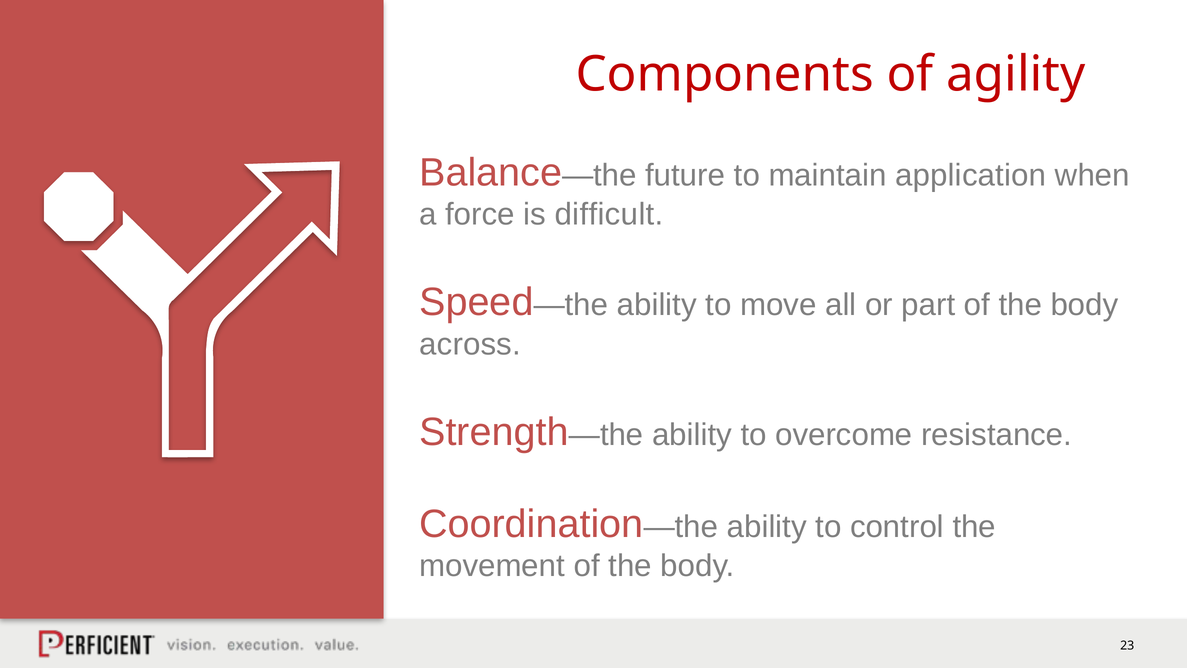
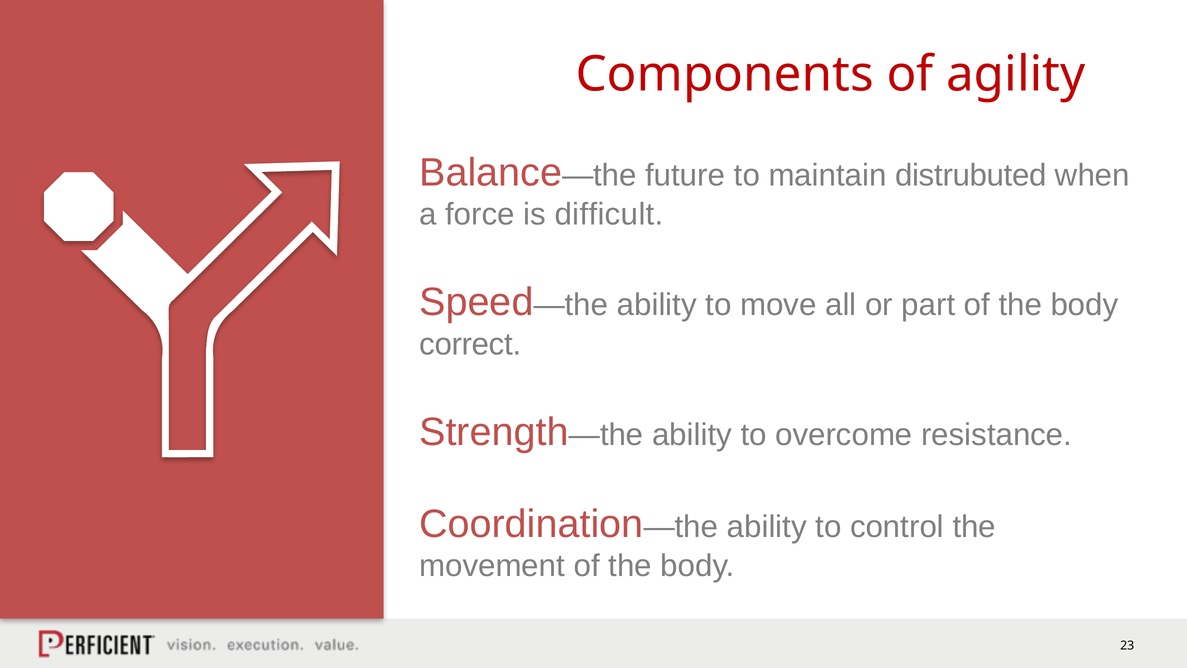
application: application -> distrubuted
across: across -> correct
